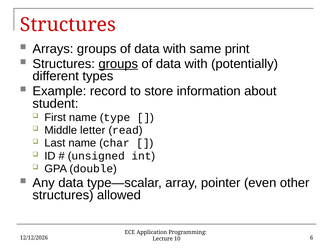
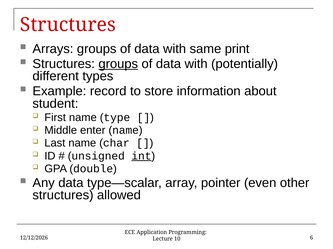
letter: letter -> enter
read at (126, 131): read -> name
int underline: none -> present
